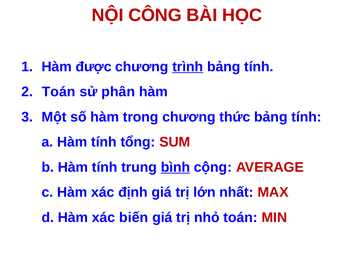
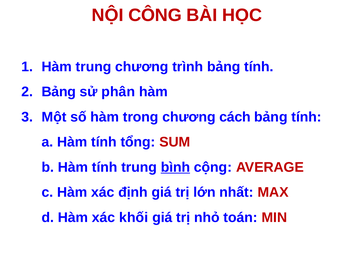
Hàm được: được -> trung
trình underline: present -> none
Toán at (59, 92): Toán -> Bảng
thức: thức -> cách
biến: biến -> khối
